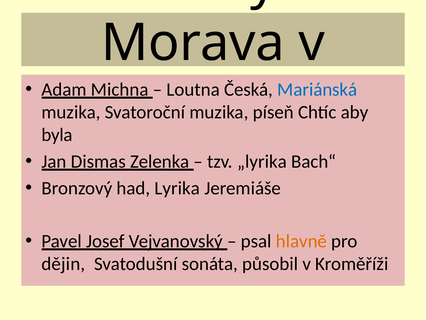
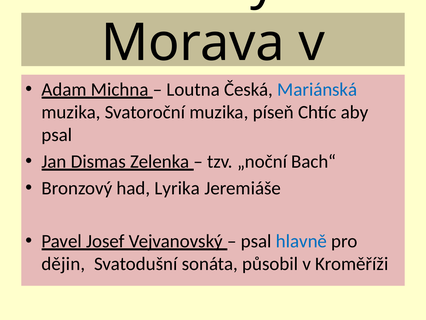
byla at (57, 135): byla -> psal
„lyrika: „lyrika -> „noční
hlavně colour: orange -> blue
